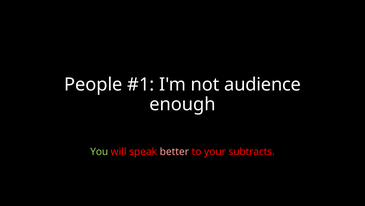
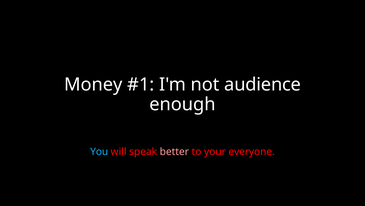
People: People -> Money
You colour: light green -> light blue
subtracts: subtracts -> everyone
